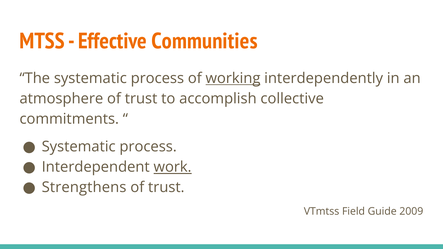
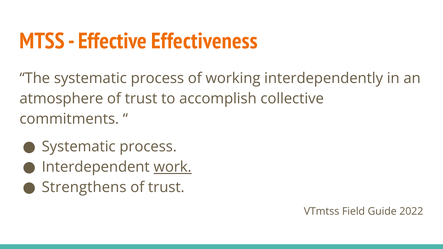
Communities: Communities -> Effectiveness
working underline: present -> none
2009: 2009 -> 2022
